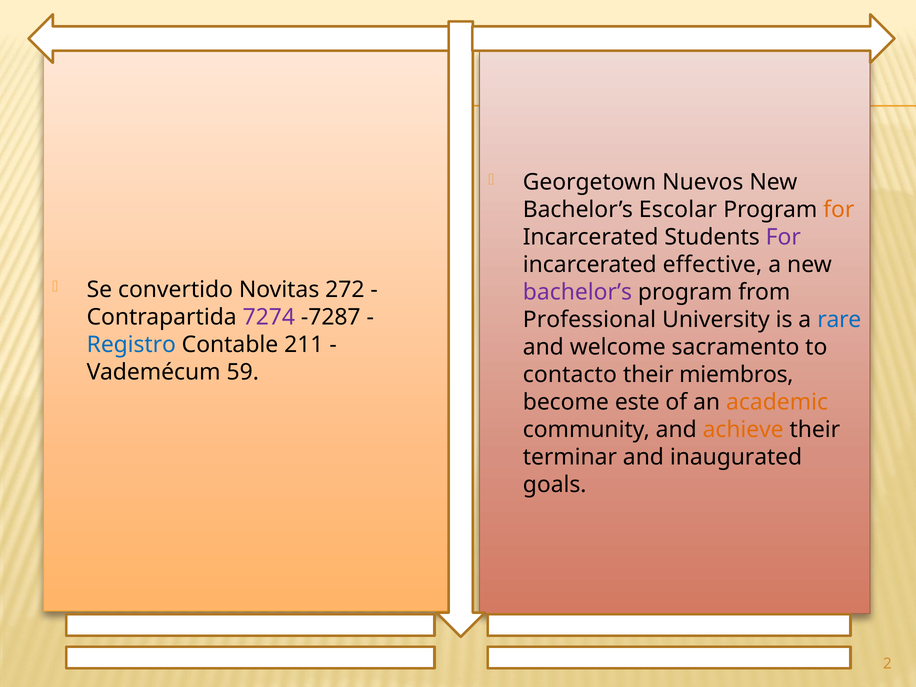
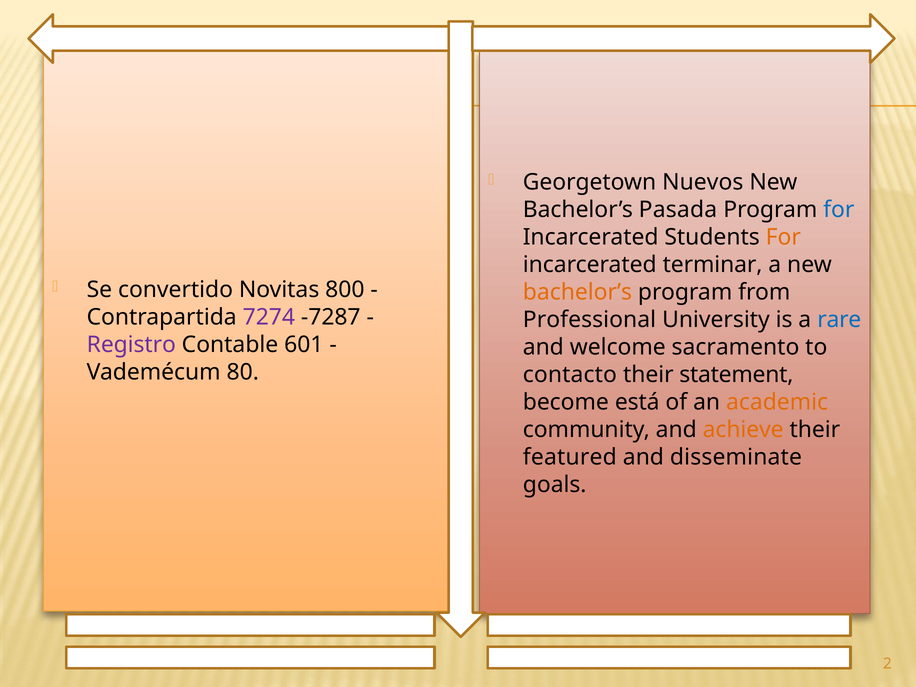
Escolar: Escolar -> Pasada
for at (839, 210) colour: orange -> blue
For at (783, 237) colour: purple -> orange
effective: effective -> terminar
272: 272 -> 800
bachelor’s at (577, 292) colour: purple -> orange
Registro colour: blue -> purple
211: 211 -> 601
59: 59 -> 80
miembros: miembros -> statement
este: este -> está
terminar: terminar -> featured
inaugurated: inaugurated -> disseminate
